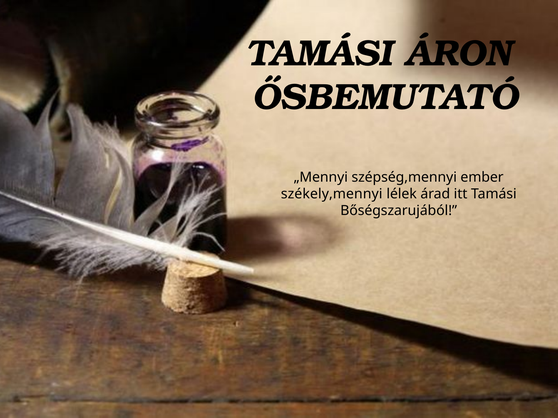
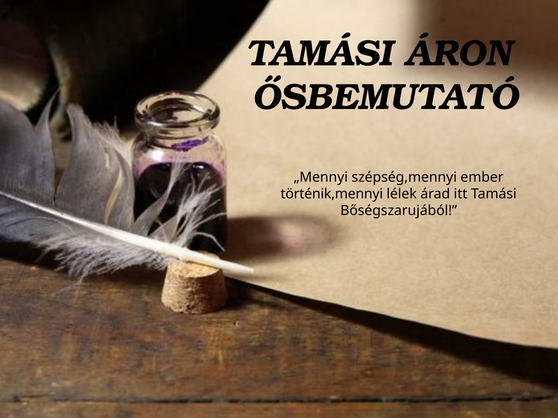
székely,mennyi: székely,mennyi -> történik,mennyi
